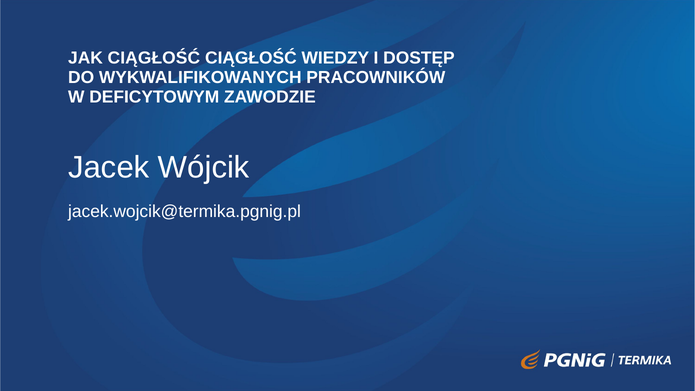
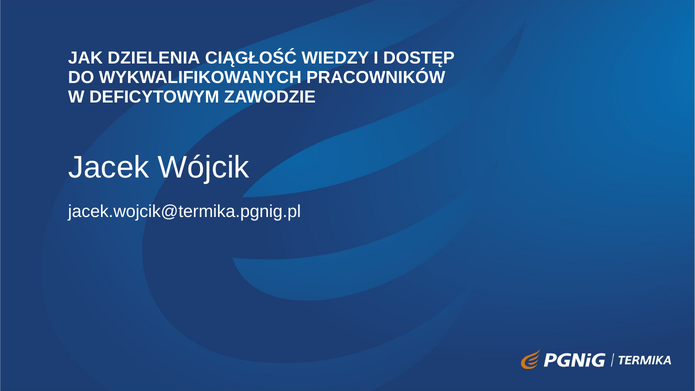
JAK CIĄGŁOŚĆ: CIĄGŁOŚĆ -> DZIELENIA
